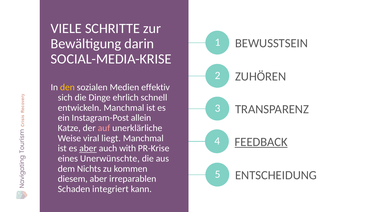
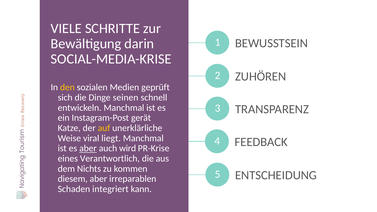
effektiv: effektiv -> geprüft
ehrlich: ehrlich -> seinen
allein: allein -> gerät
auf colour: pink -> yellow
FEEDBACK underline: present -> none
with: with -> wird
Unerwünschte: Unerwünschte -> Verantwortlich
